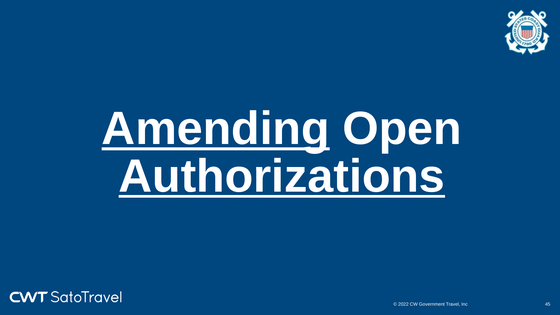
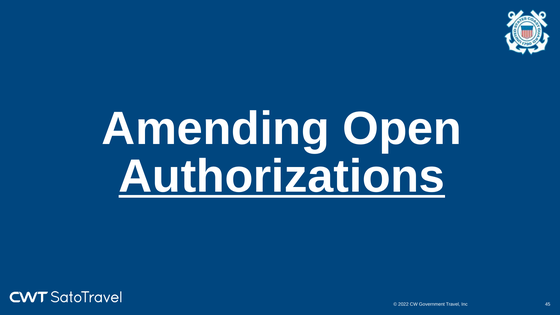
Amending underline: present -> none
